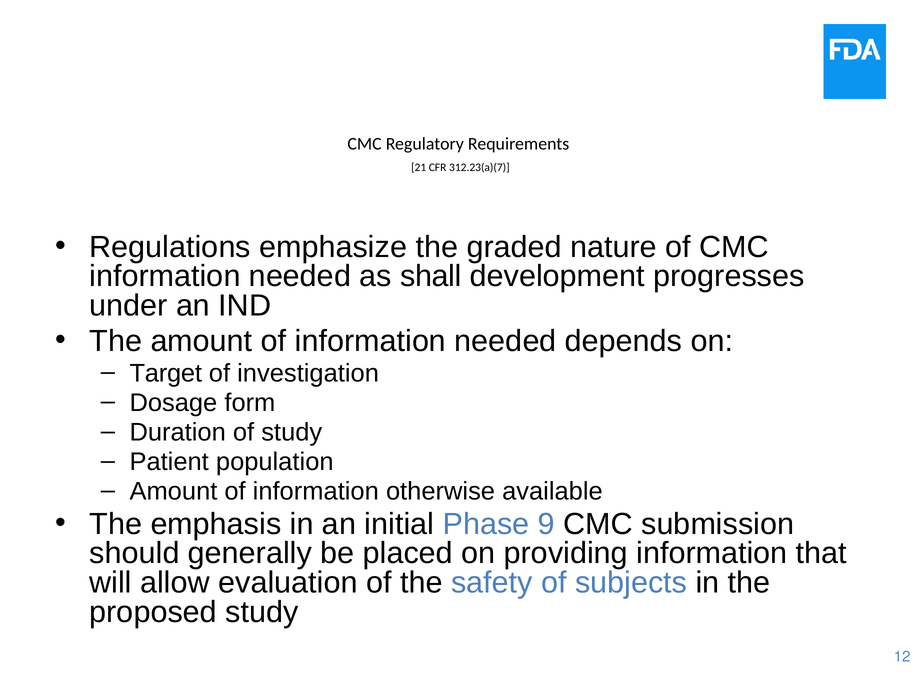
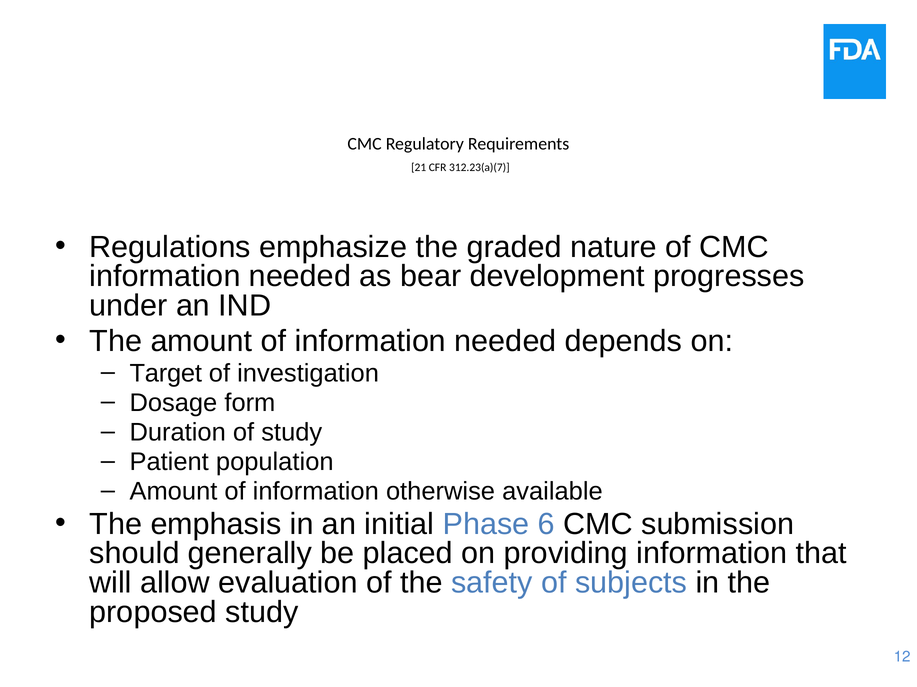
shall: shall -> bear
9: 9 -> 6
